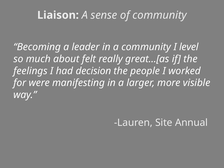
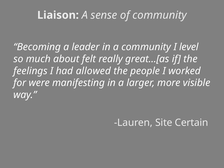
decision: decision -> allowed
Annual: Annual -> Certain
